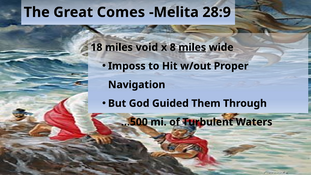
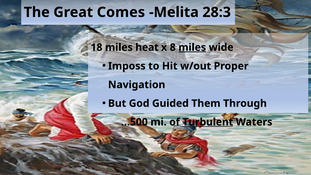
28:9: 28:9 -> 28:3
void: void -> heat
Turbulent underline: none -> present
